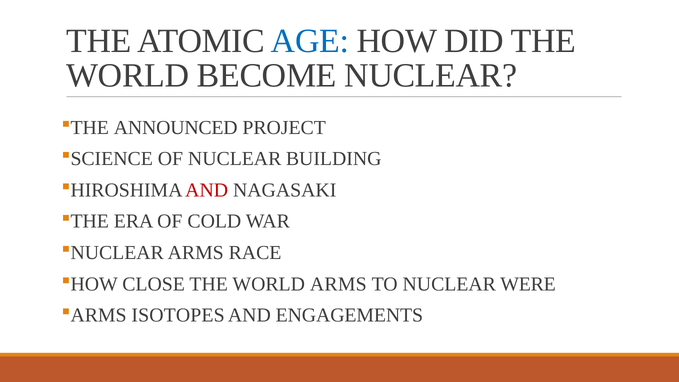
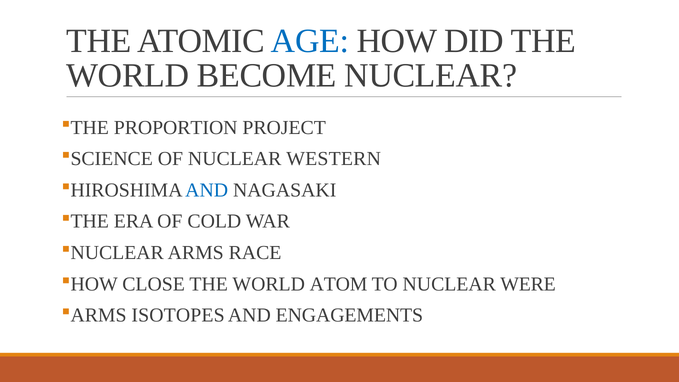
ANNOUNCED: ANNOUNCED -> PROPORTION
BUILDING: BUILDING -> WESTERN
AND at (207, 190) colour: red -> blue
WORLD ARMS: ARMS -> ATOM
